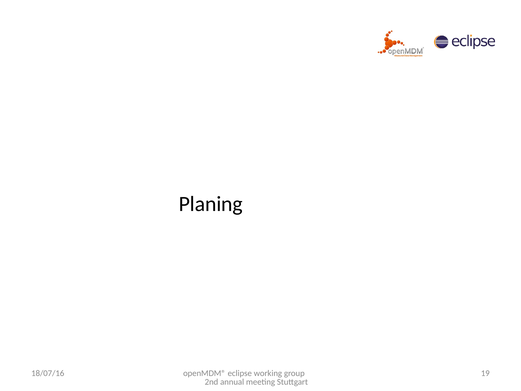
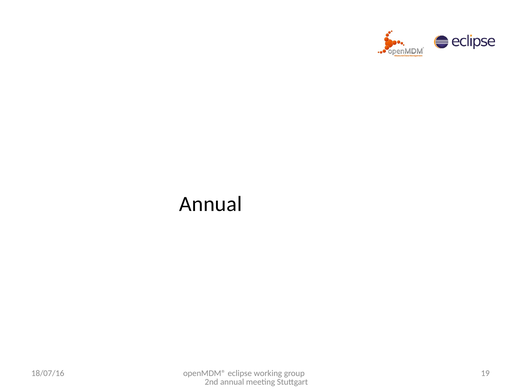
Planing at (211, 204): Planing -> Annual
